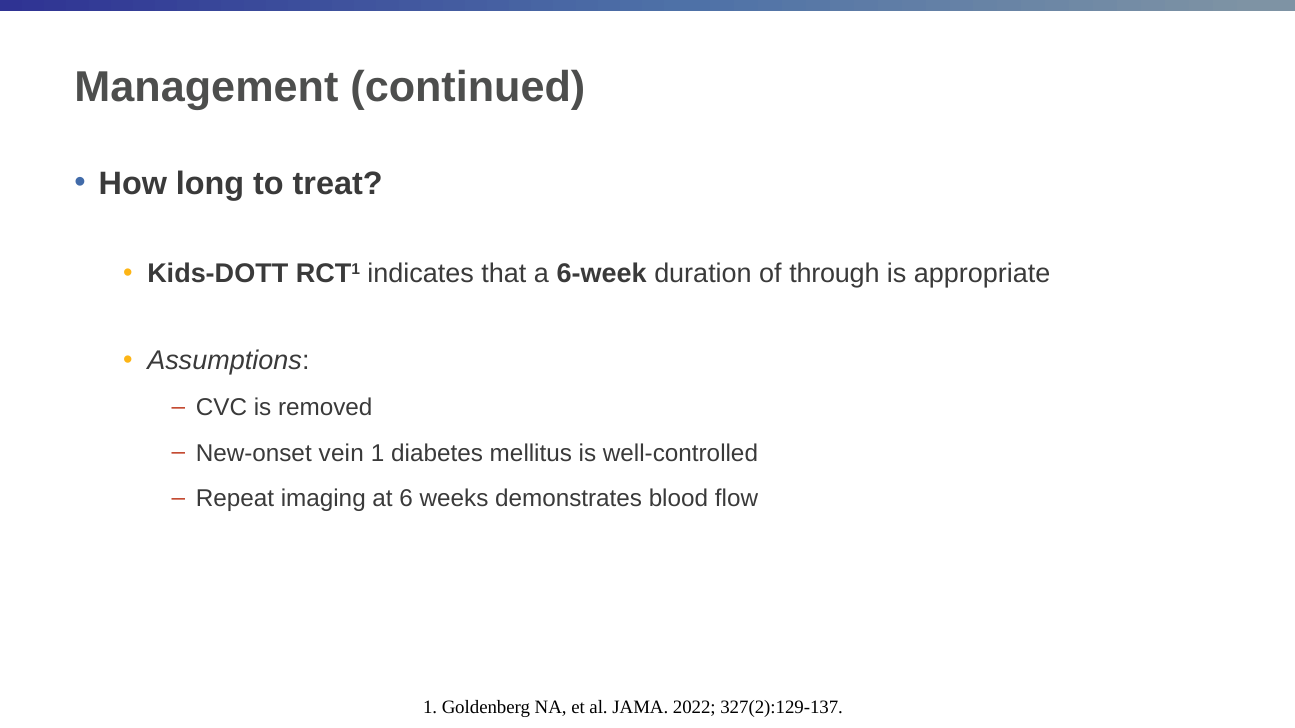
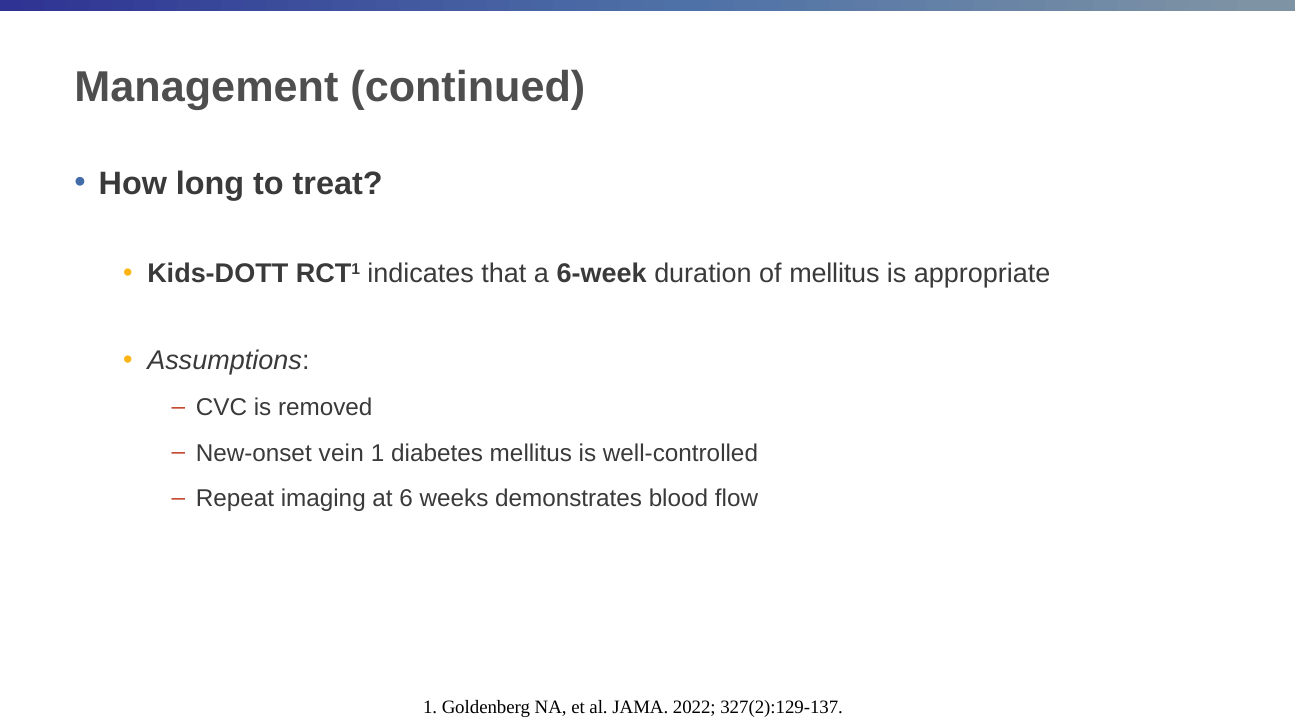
of through: through -> mellitus
